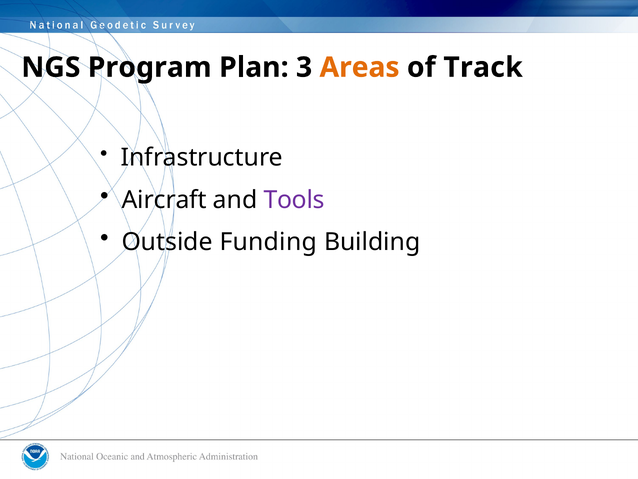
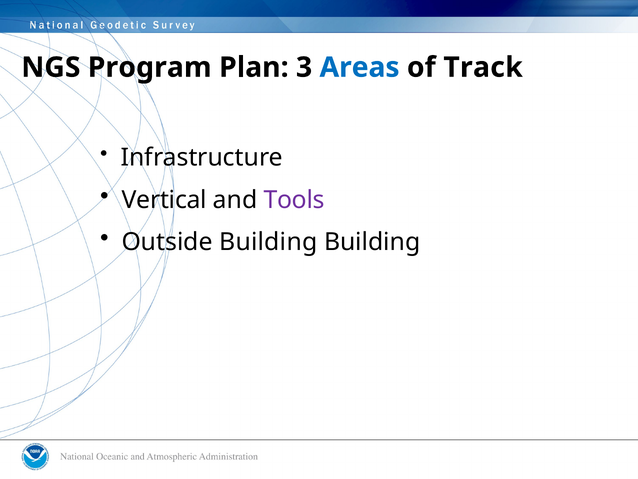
Areas colour: orange -> blue
Aircraft: Aircraft -> Vertical
Outside Funding: Funding -> Building
